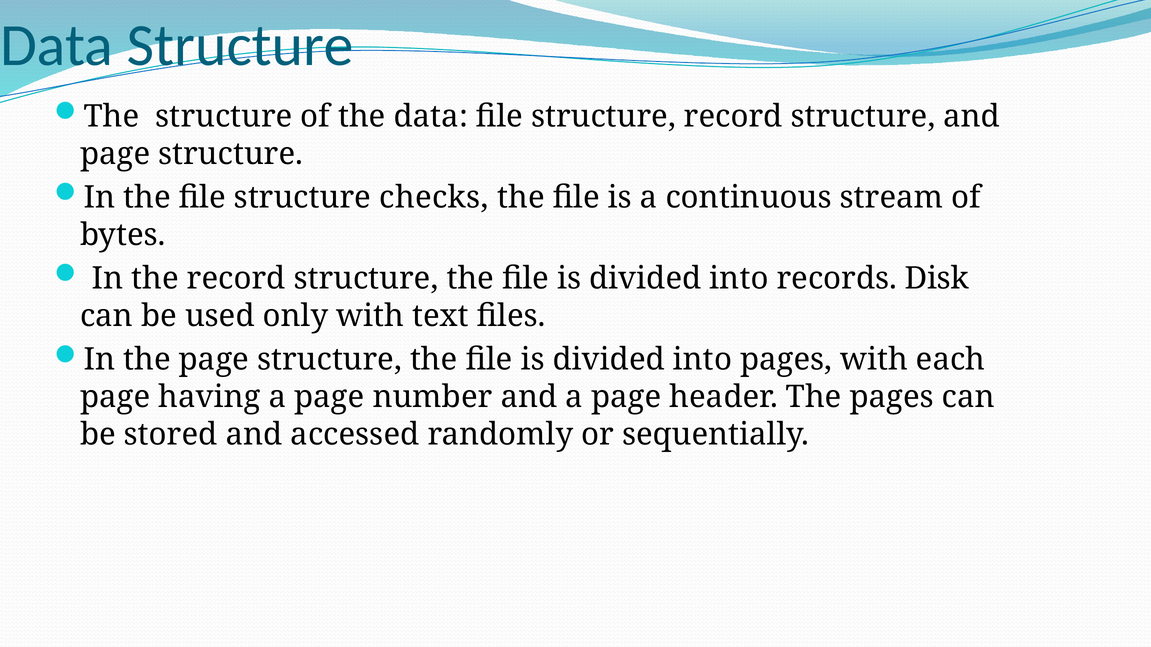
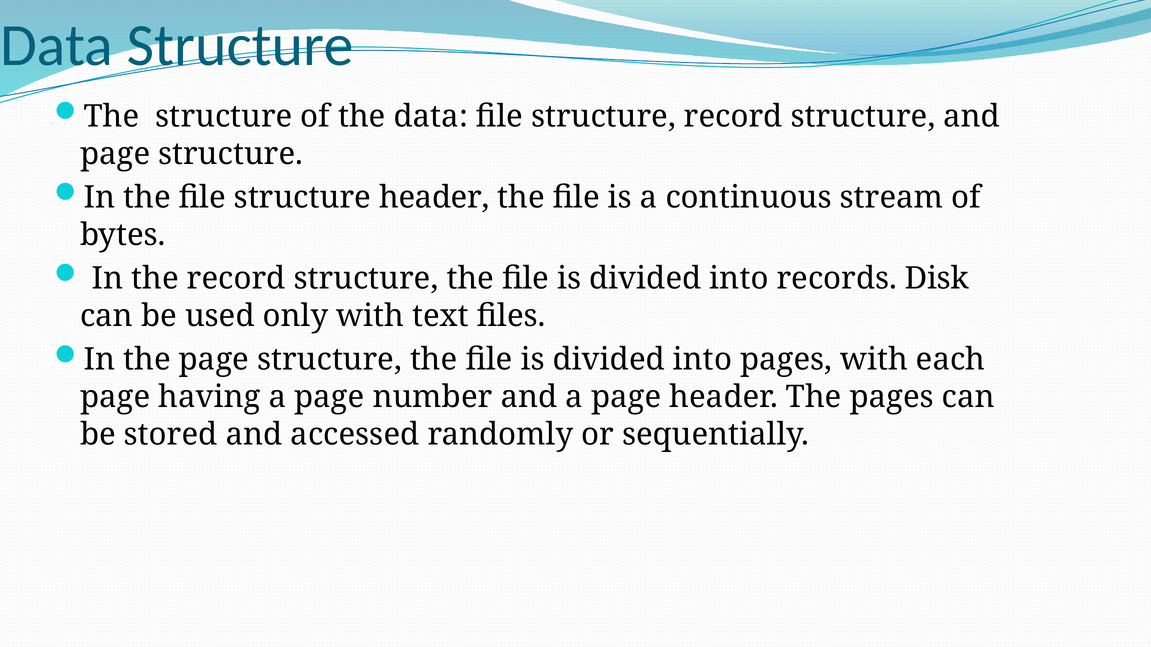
structure checks: checks -> header
